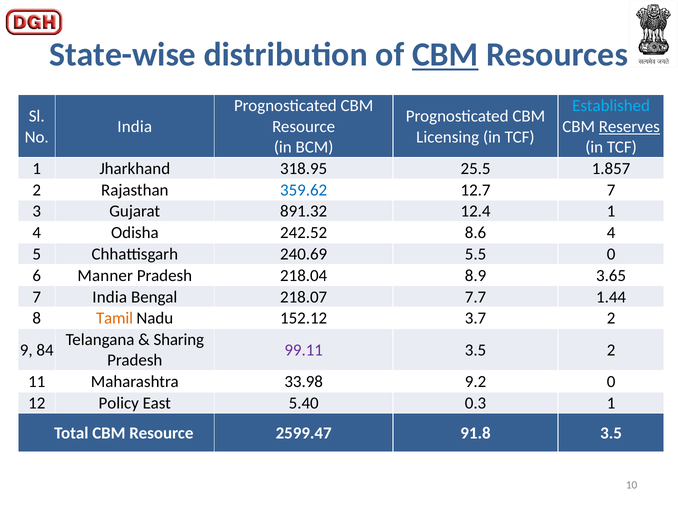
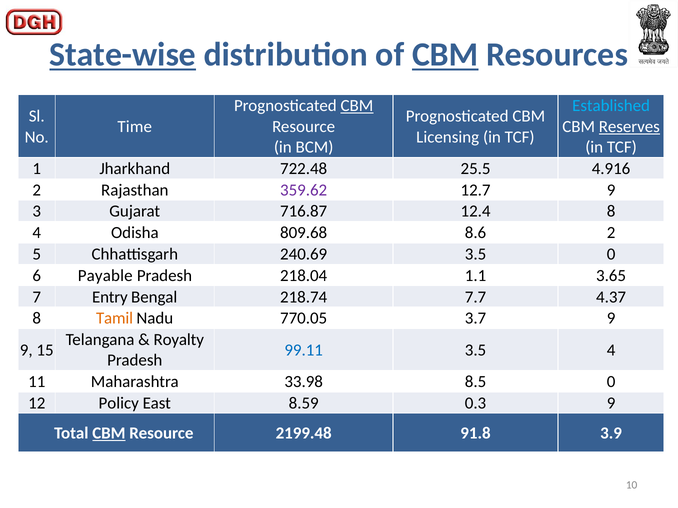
State-wise underline: none -> present
CBM at (357, 106) underline: none -> present
India at (135, 127): India -> Time
318.95: 318.95 -> 722.48
1.857: 1.857 -> 4.916
359.62 colour: blue -> purple
12.7 7: 7 -> 9
891.32: 891.32 -> 716.87
12.4 1: 1 -> 8
242.52: 242.52 -> 809.68
8.6 4: 4 -> 2
240.69 5.5: 5.5 -> 3.5
Manner: Manner -> Payable
8.9: 8.9 -> 1.1
7 India: India -> Entry
218.07: 218.07 -> 218.74
1.44: 1.44 -> 4.37
152.12: 152.12 -> 770.05
3.7 2: 2 -> 9
Sharing: Sharing -> Royalty
84: 84 -> 15
99.11 colour: purple -> blue
3.5 2: 2 -> 4
9.2: 9.2 -> 8.5
5.40: 5.40 -> 8.59
0.3 1: 1 -> 9
CBM at (109, 434) underline: none -> present
2599.47: 2599.47 -> 2199.48
91.8 3.5: 3.5 -> 3.9
